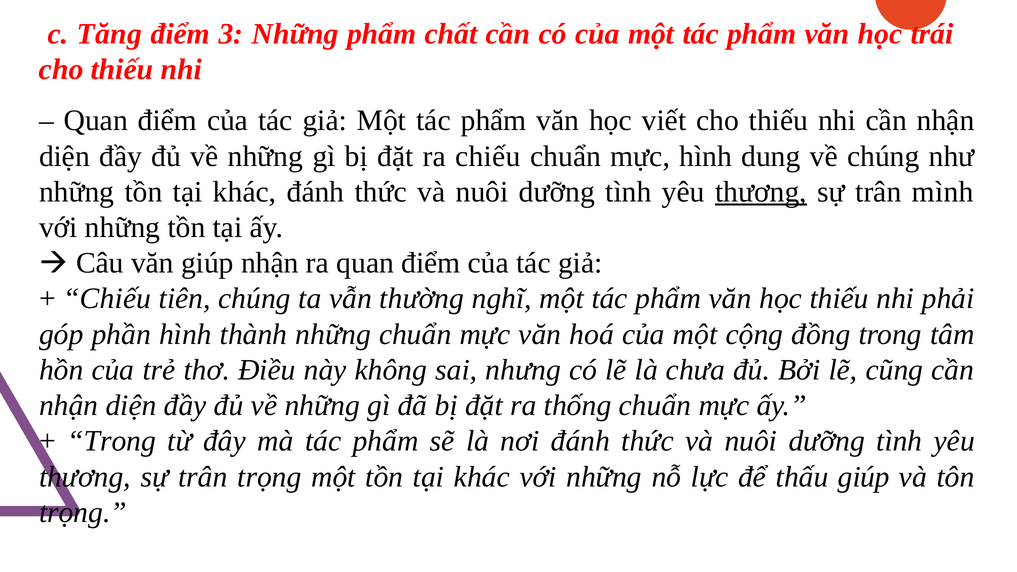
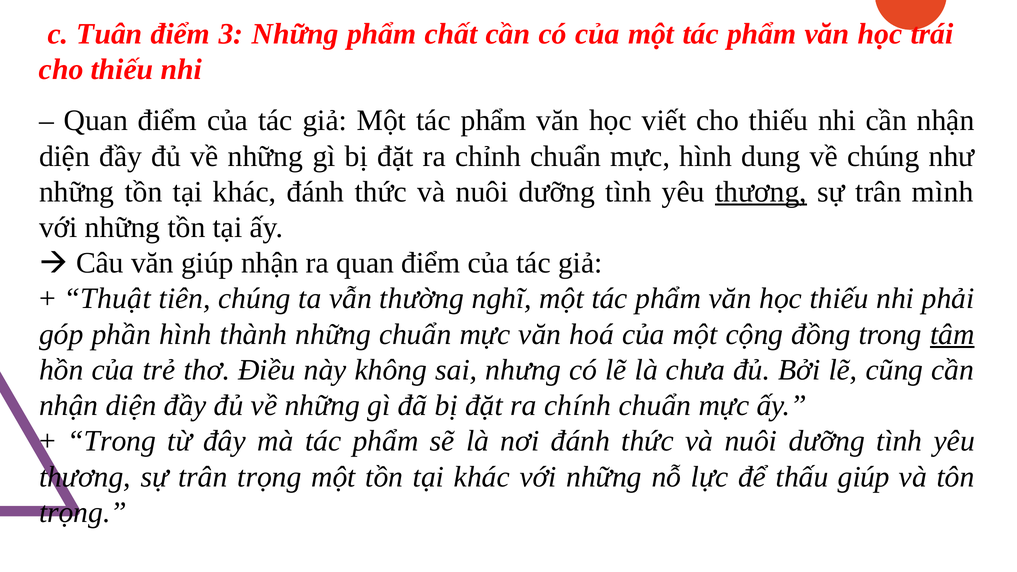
Tăng: Tăng -> Tuân
ra chiếu: chiếu -> chỉnh
Chiếu at (107, 299): Chiếu -> Thuật
tâm underline: none -> present
thống: thống -> chính
